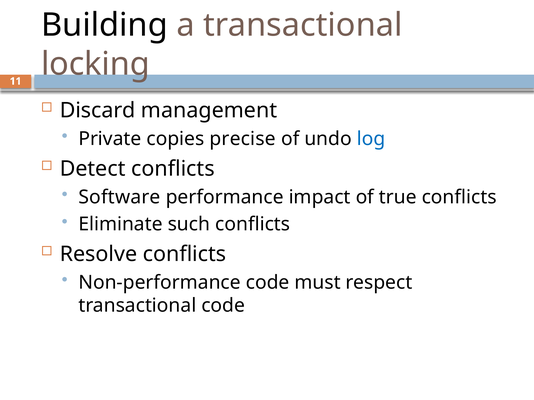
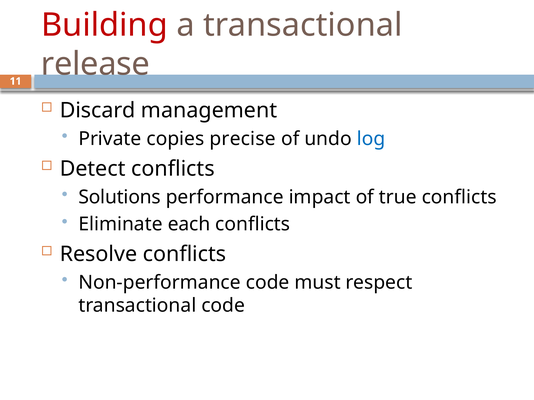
Building colour: black -> red
locking: locking -> release
Software: Software -> Solutions
such: such -> each
